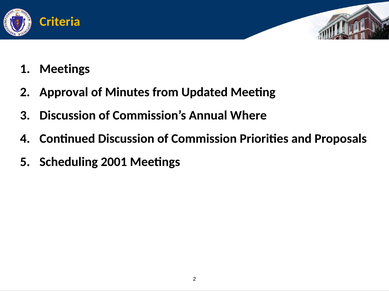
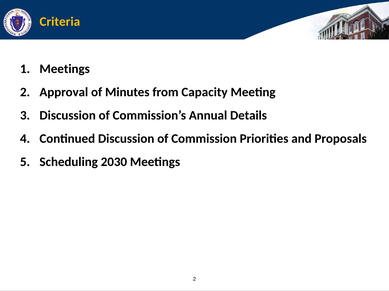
Updated: Updated -> Capacity
Where: Where -> Details
2001: 2001 -> 2030
